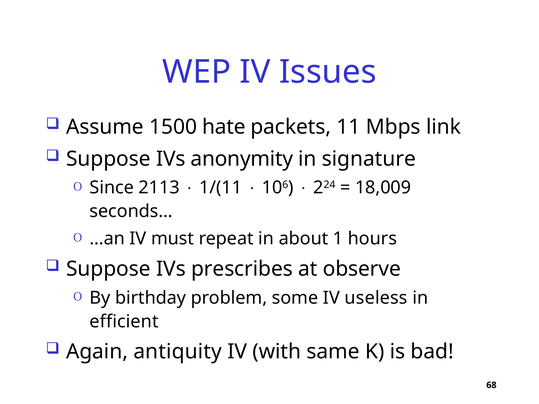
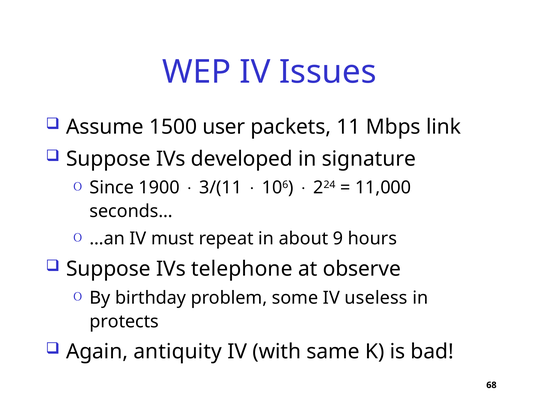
hate: hate -> user
anonymity: anonymity -> developed
2113: 2113 -> 1900
1/(11: 1/(11 -> 3/(11
18,009: 18,009 -> 11,000
1: 1 -> 9
prescribes: prescribes -> telephone
efficient: efficient -> protects
